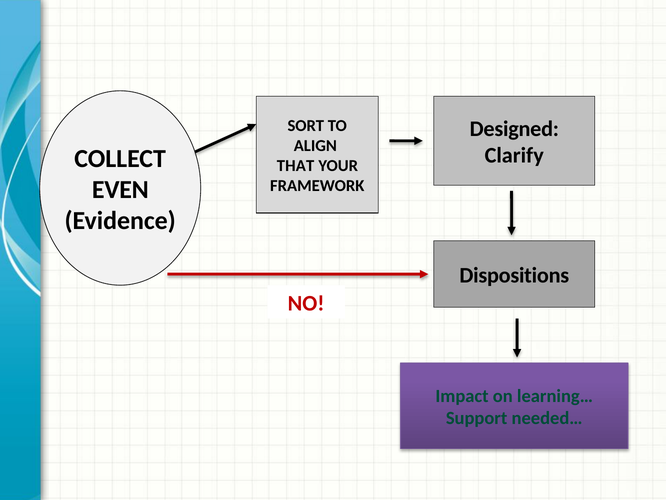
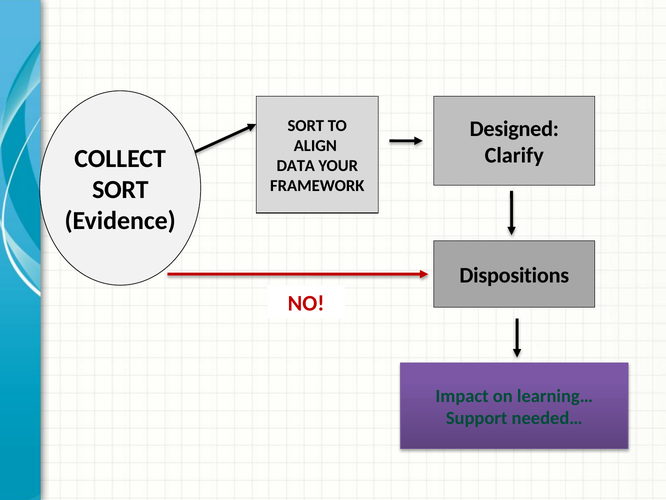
THAT: THAT -> DATA
EVEN at (120, 190): EVEN -> SORT
